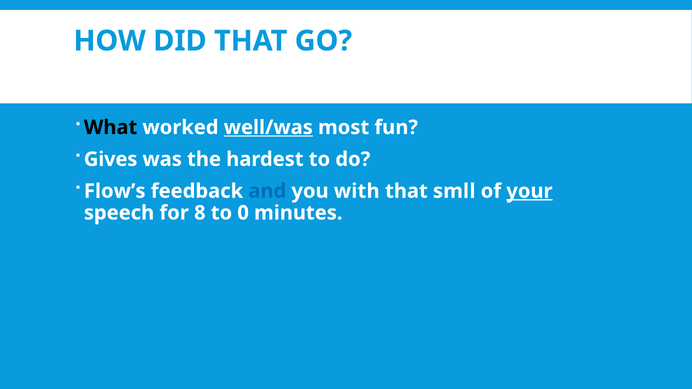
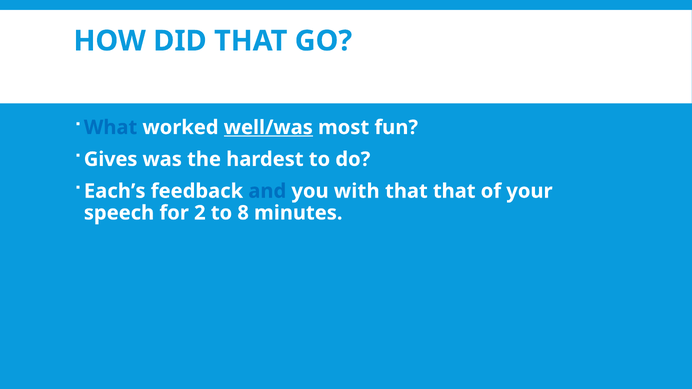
What colour: black -> blue
Flow’s: Flow’s -> Each’s
that smll: smll -> that
your underline: present -> none
8: 8 -> 2
0: 0 -> 8
